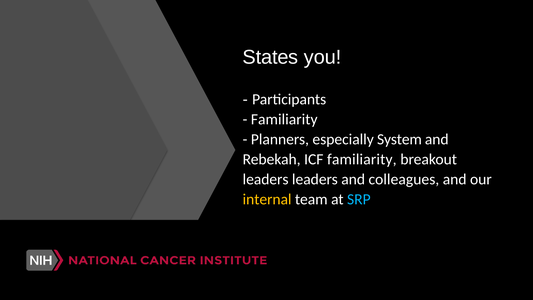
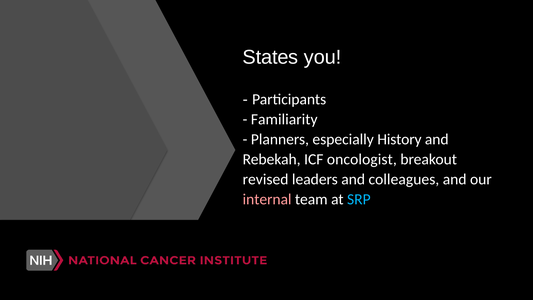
System: System -> History
ICF familiarity: familiarity -> oncologist
leaders at (266, 179): leaders -> revised
internal colour: yellow -> pink
